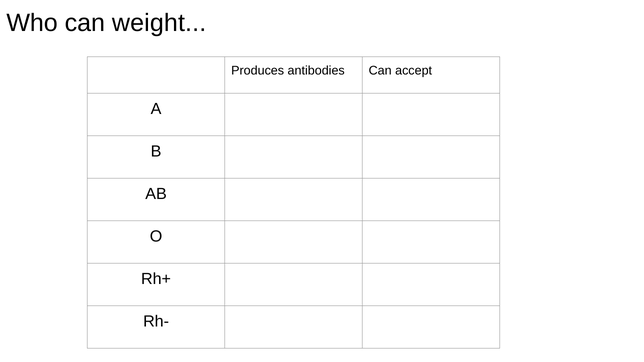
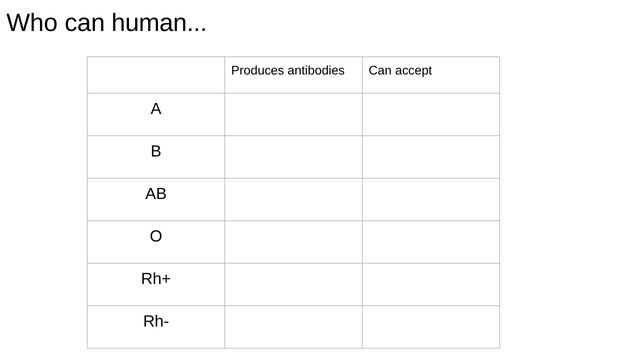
weight: weight -> human
